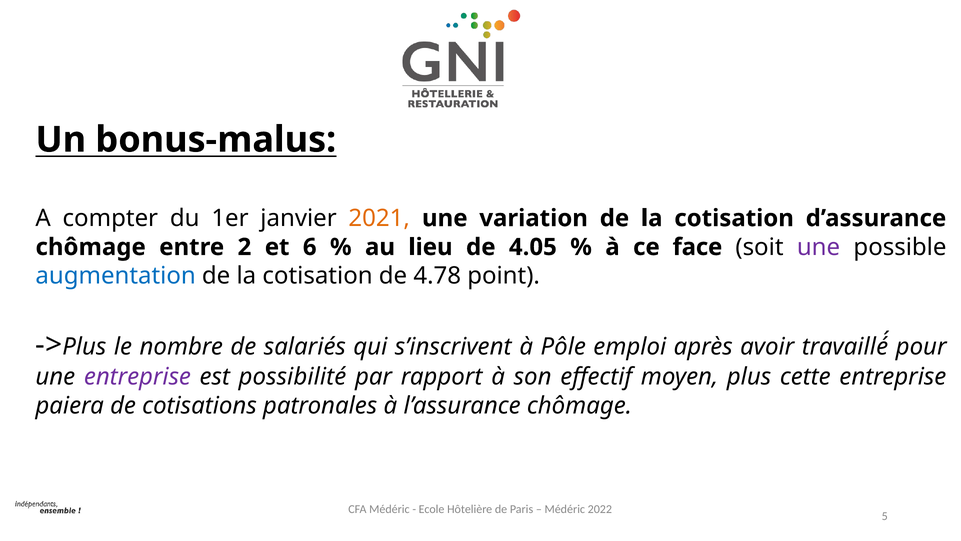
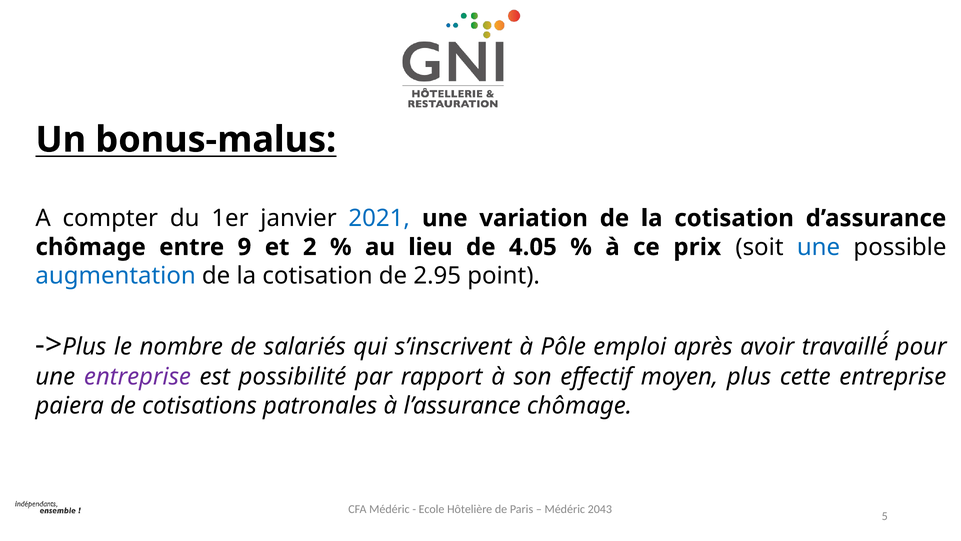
2021 colour: orange -> blue
2: 2 -> 9
6: 6 -> 2
face: face -> prix
une at (818, 247) colour: purple -> blue
4.78: 4.78 -> 2.95
2022: 2022 -> 2043
